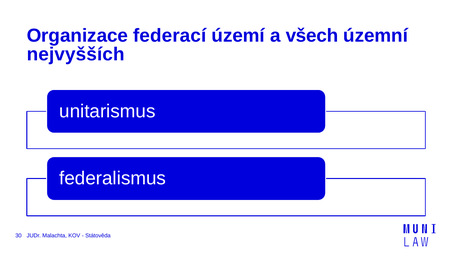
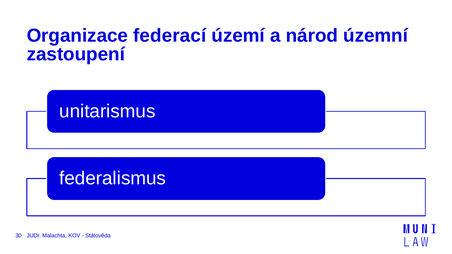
všech: všech -> národ
nejvyšších: nejvyšších -> zastoupení
